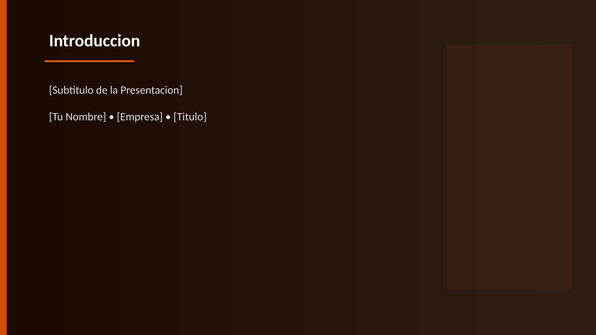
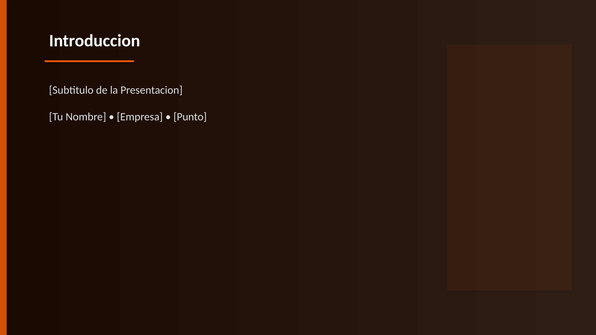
Titulo: Titulo -> Punto
